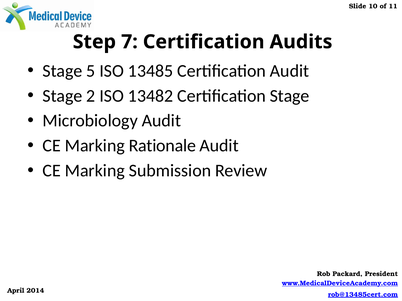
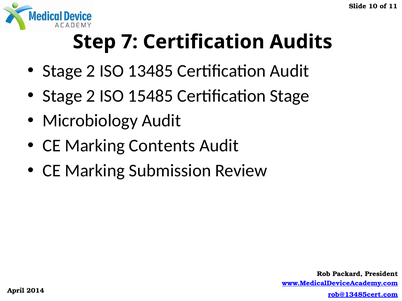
5 at (91, 71): 5 -> 2
13482: 13482 -> 15485
Rationale: Rationale -> Contents
